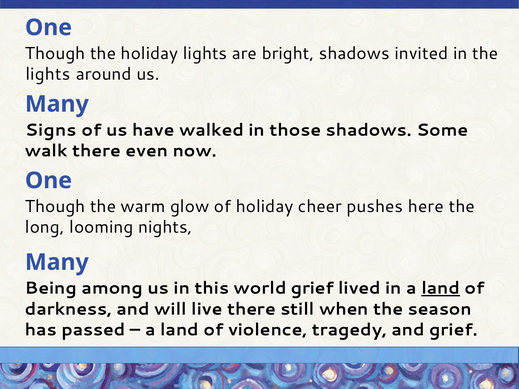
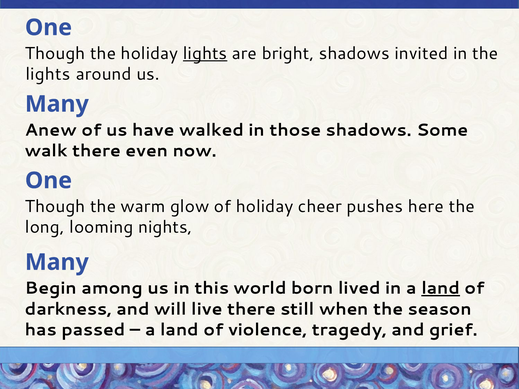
lights at (205, 54) underline: none -> present
Signs: Signs -> Anew
Being: Being -> Begin
world grief: grief -> born
